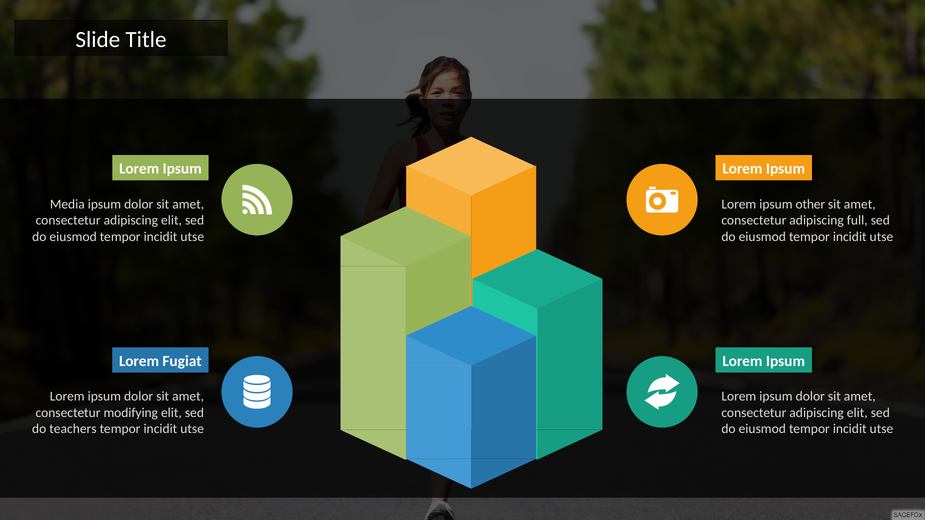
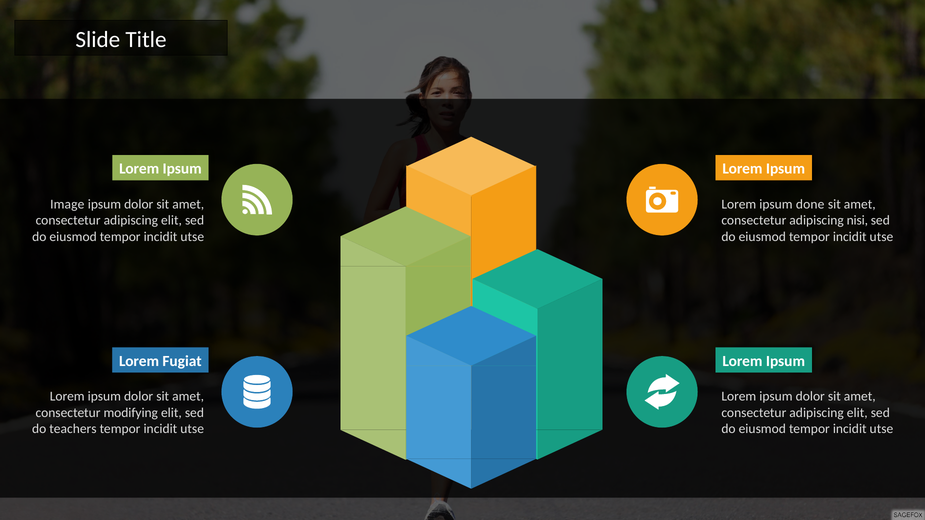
Media: Media -> Image
other: other -> done
full: full -> nisi
